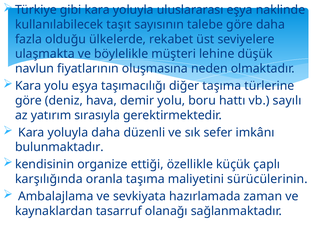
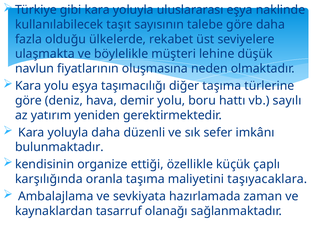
sırasıyla: sırasıyla -> yeniden
sürücülerinin: sürücülerinin -> taşıyacaklara
